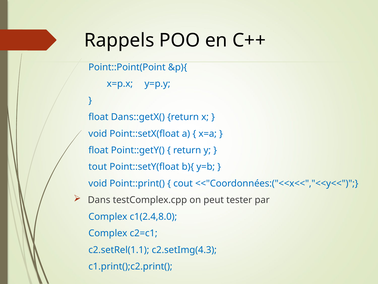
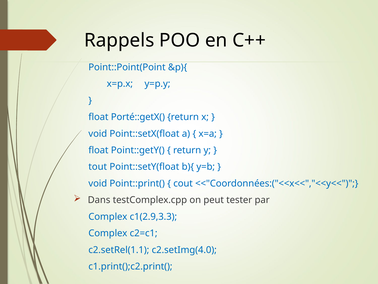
Dans::getX(: Dans::getX( -> Porté::getX(
c1(2.4,8.0: c1(2.4,8.0 -> c1(2.9,3.3
c2.setImg(4.3: c2.setImg(4.3 -> c2.setImg(4.0
